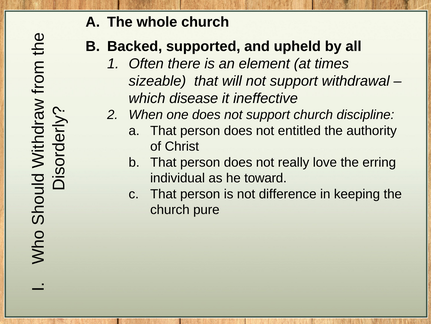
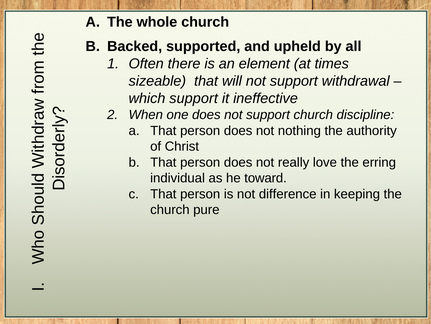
which disease: disease -> support
entitled: entitled -> nothing
